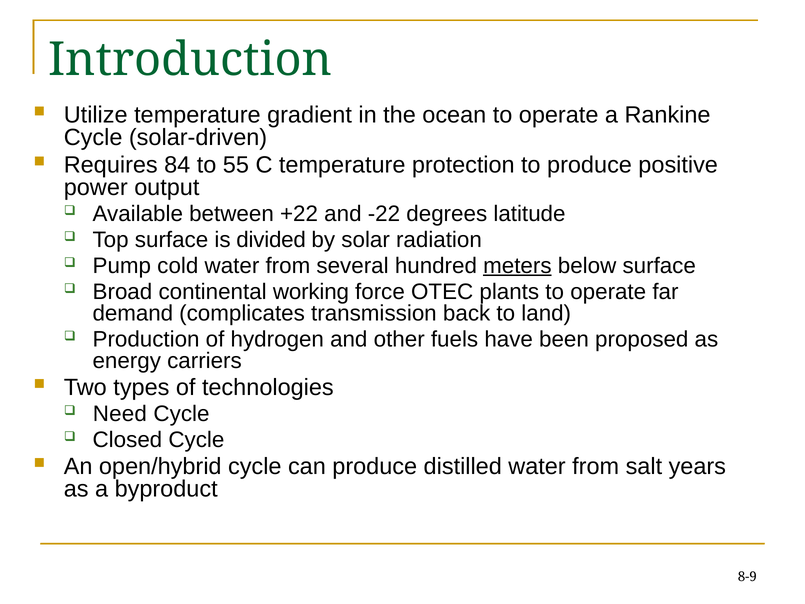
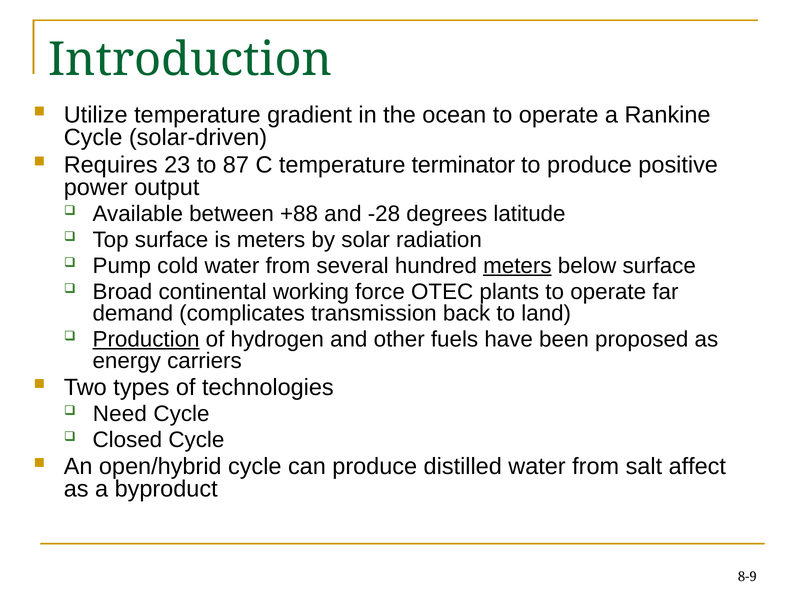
84: 84 -> 23
55: 55 -> 87
protection: protection -> terminator
+22: +22 -> +88
-22: -22 -> -28
is divided: divided -> meters
Production underline: none -> present
years: years -> affect
